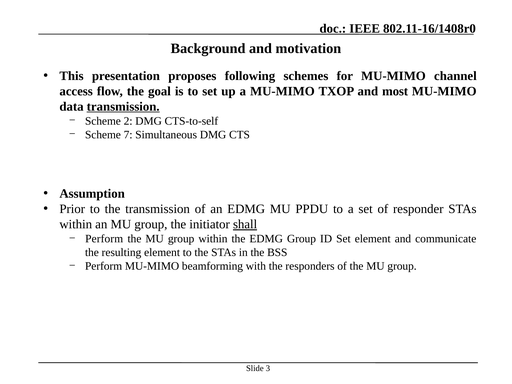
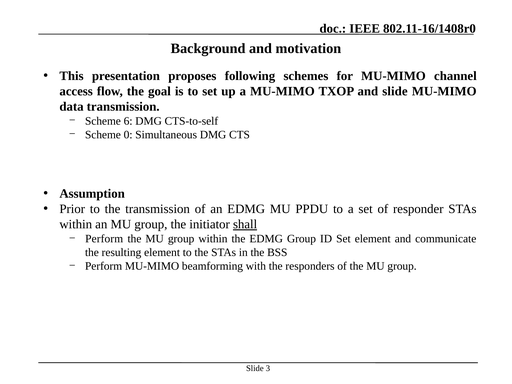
and most: most -> slide
transmission at (123, 107) underline: present -> none
2: 2 -> 6
7: 7 -> 0
